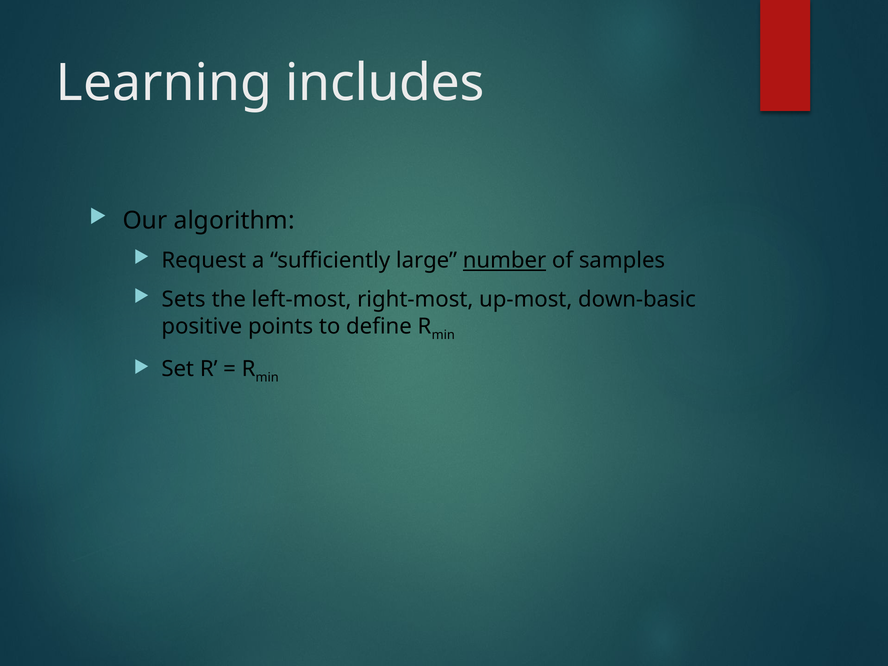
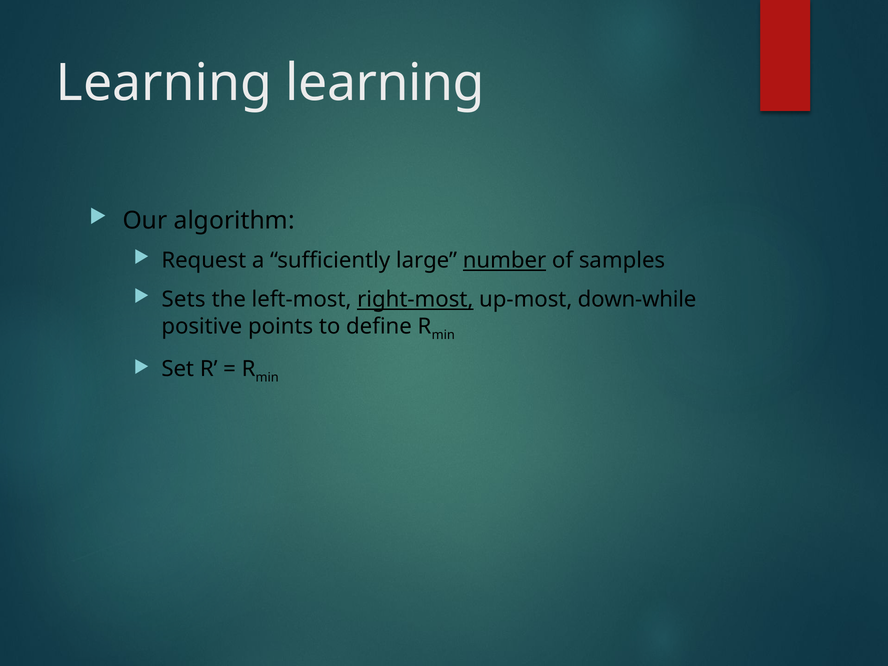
Learning includes: includes -> learning
right-most underline: none -> present
down-basic: down-basic -> down-while
